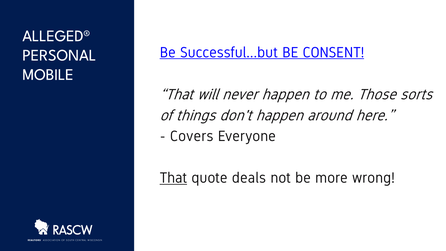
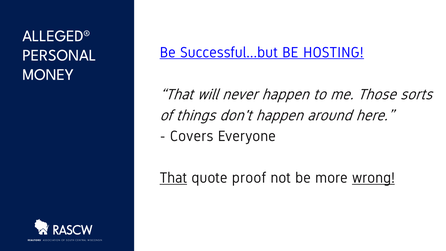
CONSENT: CONSENT -> HOSTING
MOBILE: MOBILE -> MONEY
deals: deals -> proof
wrong underline: none -> present
